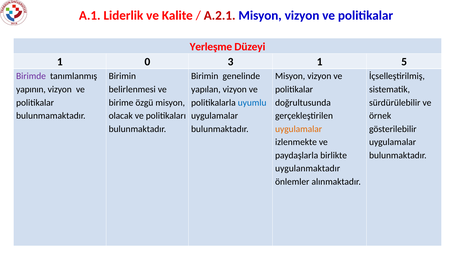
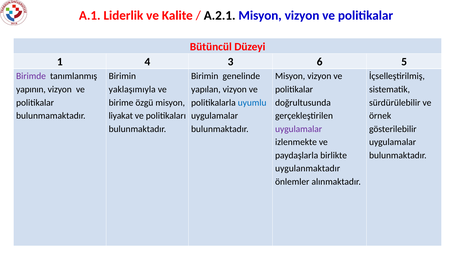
A.2.1 colour: red -> black
Yerleşme: Yerleşme -> Bütüncül
0: 0 -> 4
3 1: 1 -> 6
belirlenmesi: belirlenmesi -> yaklaşımıyla
olacak: olacak -> liyakat
uygulamalar at (299, 129) colour: orange -> purple
